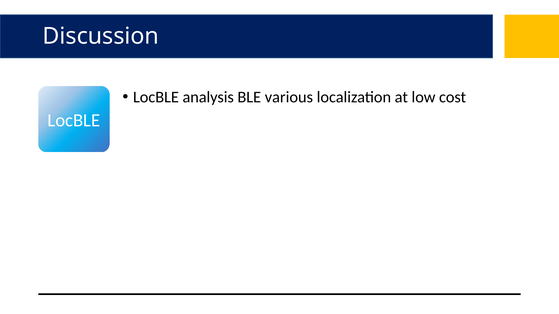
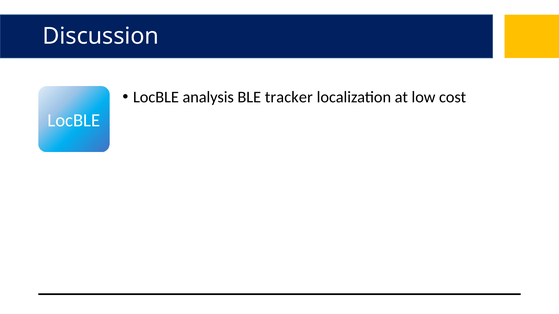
various: various -> tracker
